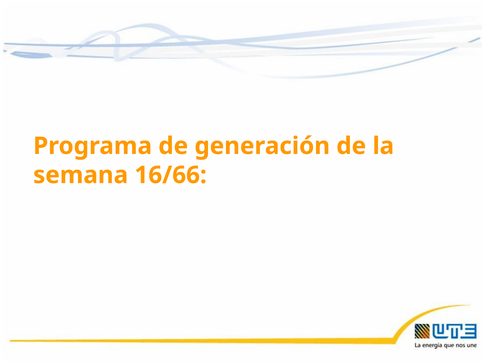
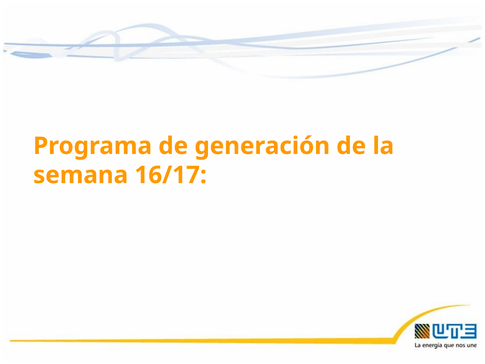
16/66: 16/66 -> 16/17
